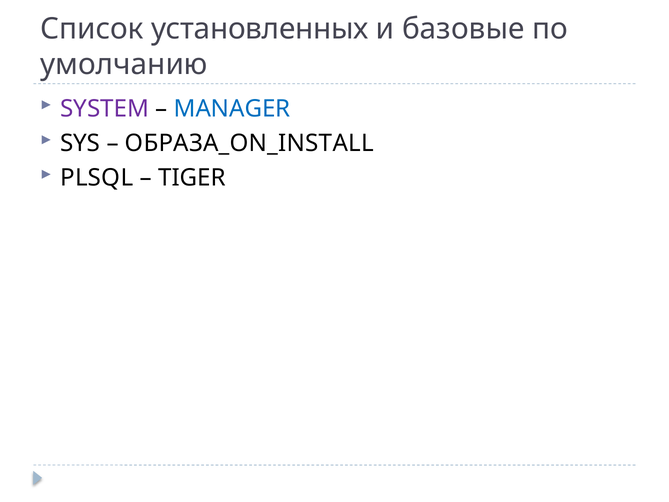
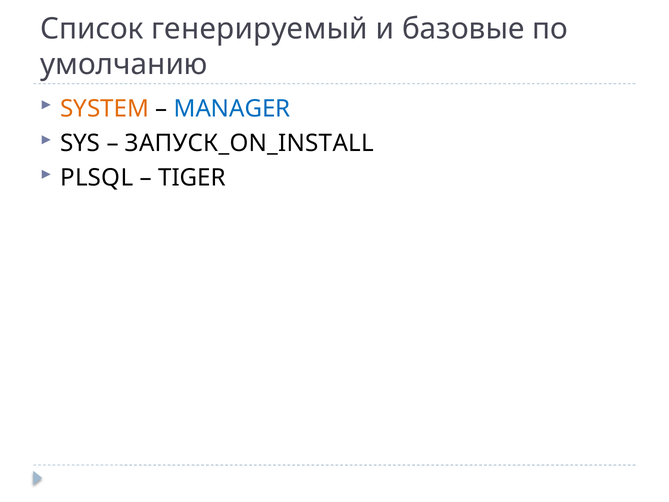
установленных: установленных -> генерируемый
SYSTEM colour: purple -> orange
ОБРАЗА_ON_INSTALL: ОБРАЗА_ON_INSTALL -> ЗАПУСК_ON_INSTALL
